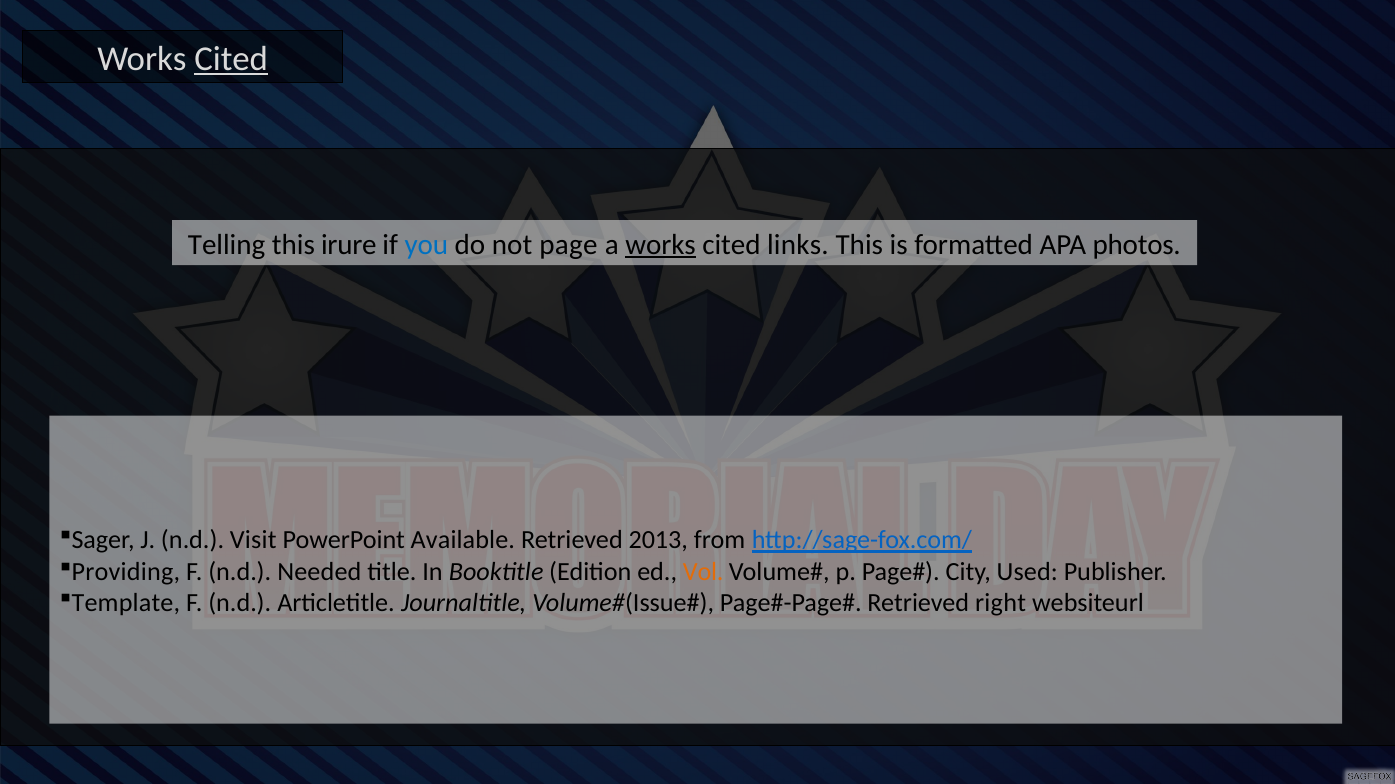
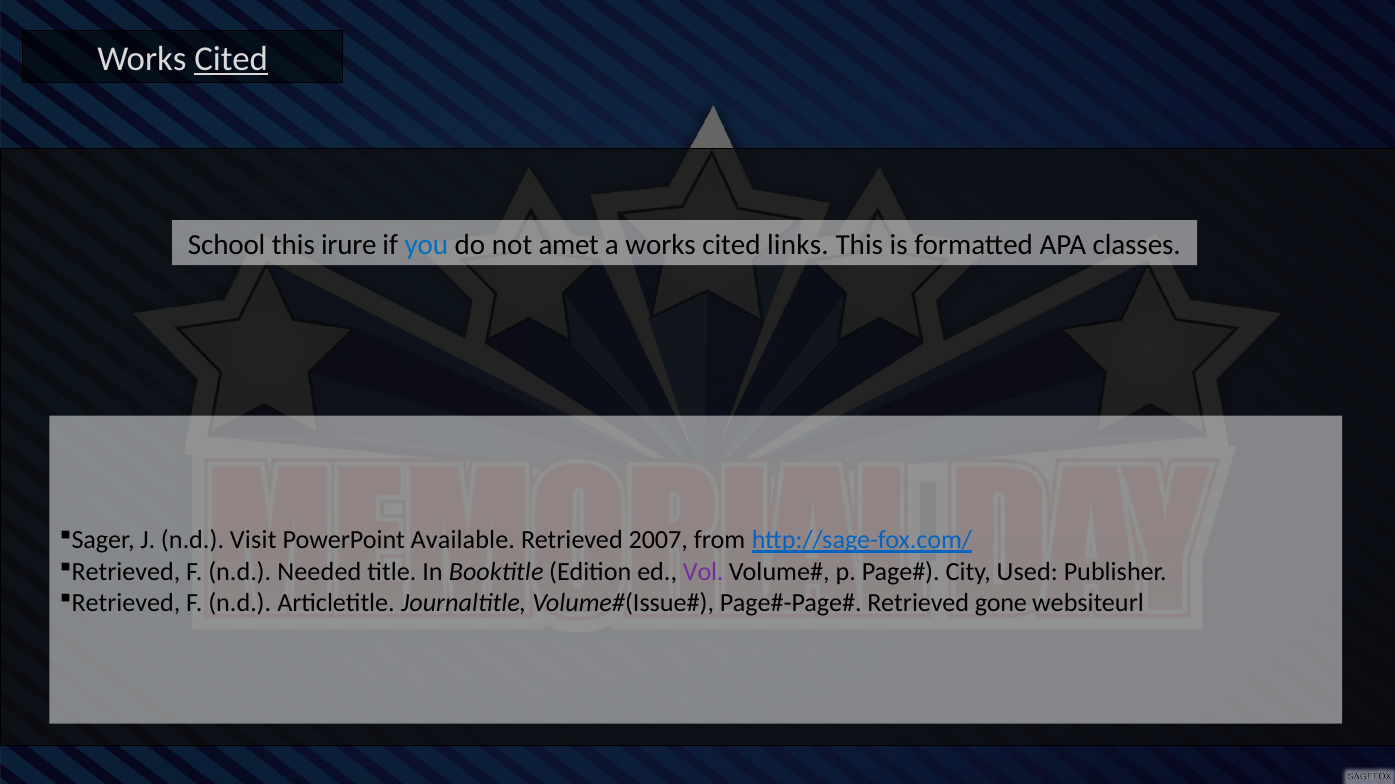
Telling: Telling -> School
page: page -> amet
works at (661, 245) underline: present -> none
photos: photos -> classes
2013: 2013 -> 2007
Providing at (126, 572): Providing -> Retrieved
Vol colour: orange -> purple
Template at (126, 604): Template -> Retrieved
right: right -> gone
